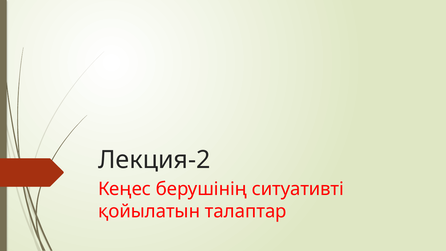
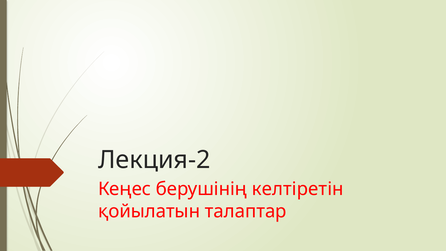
ситуативті: ситуативті -> келтіретін
